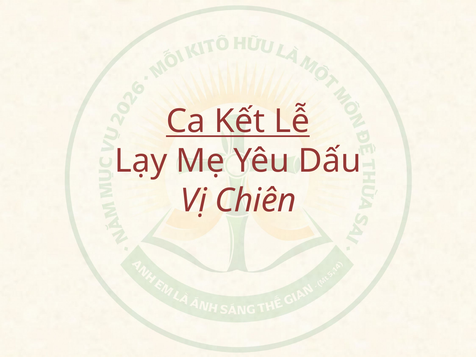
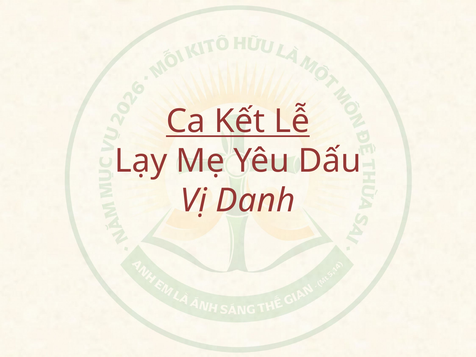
Chiên: Chiên -> Danh
